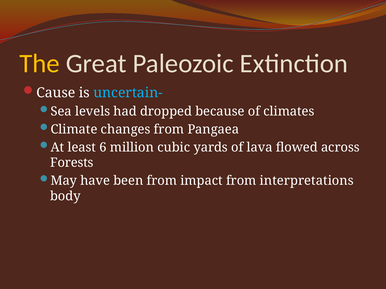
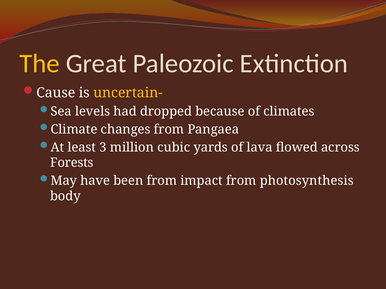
uncertain- colour: light blue -> yellow
6: 6 -> 3
interpretations: interpretations -> photosynthesis
